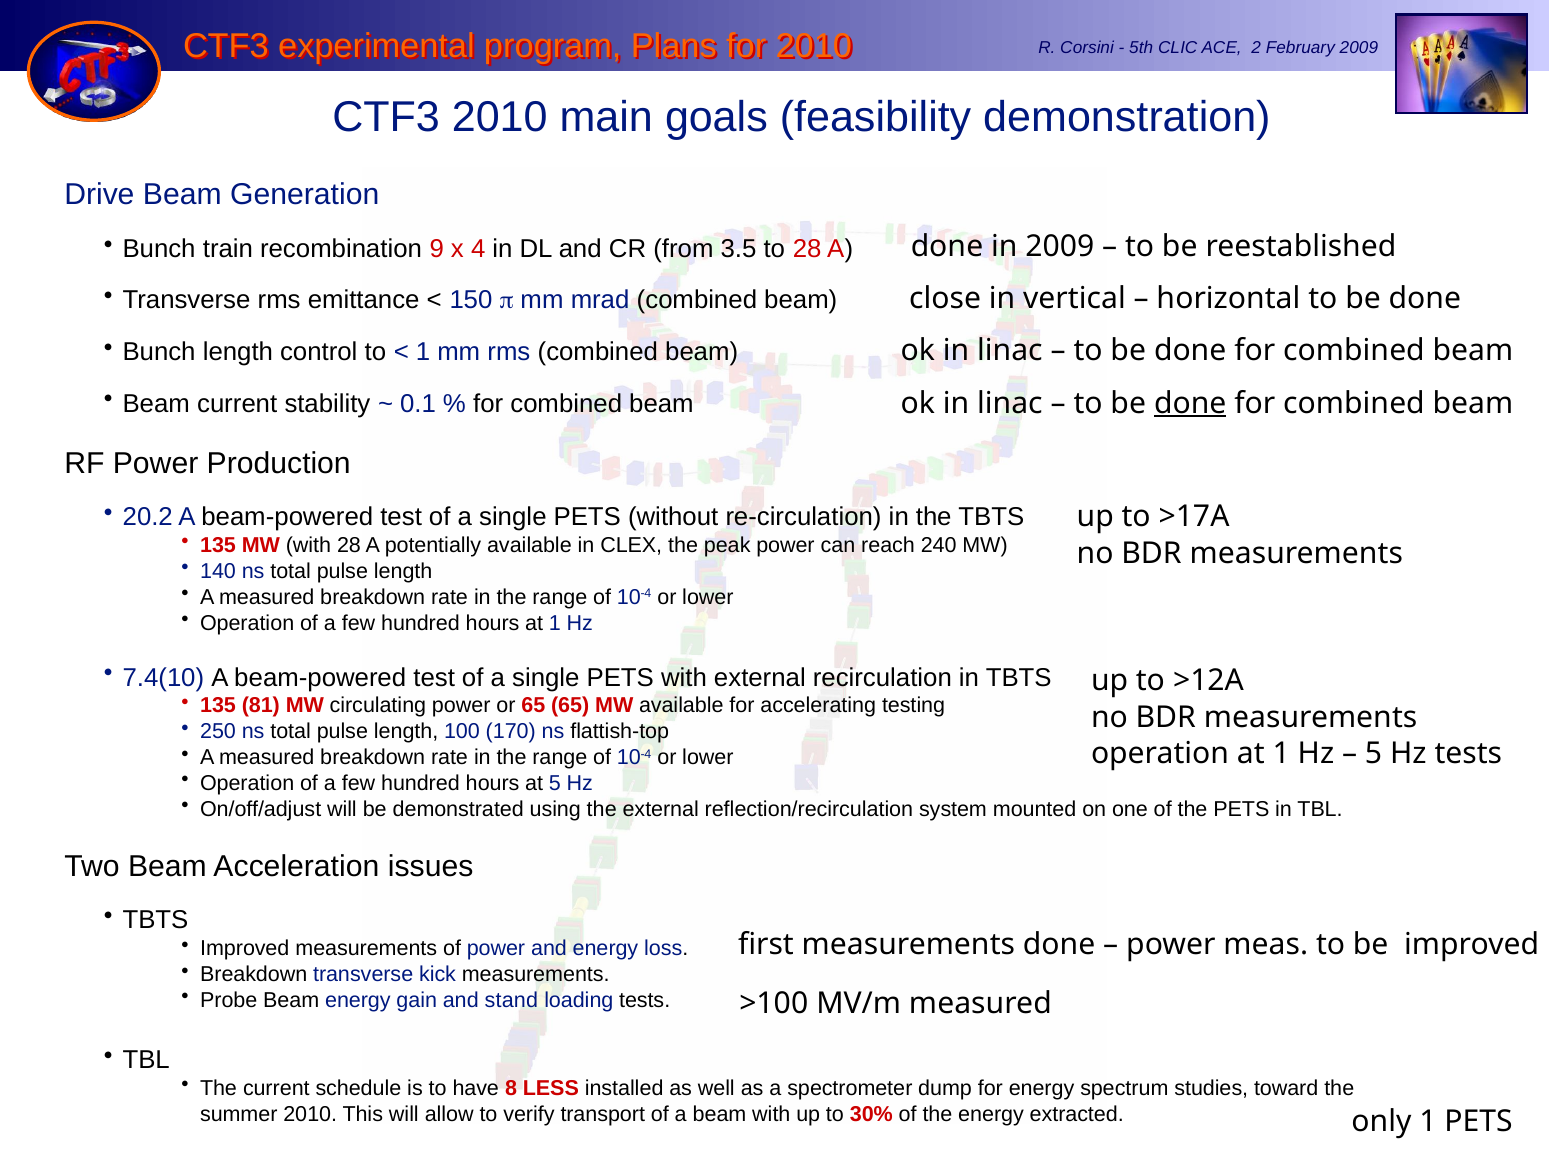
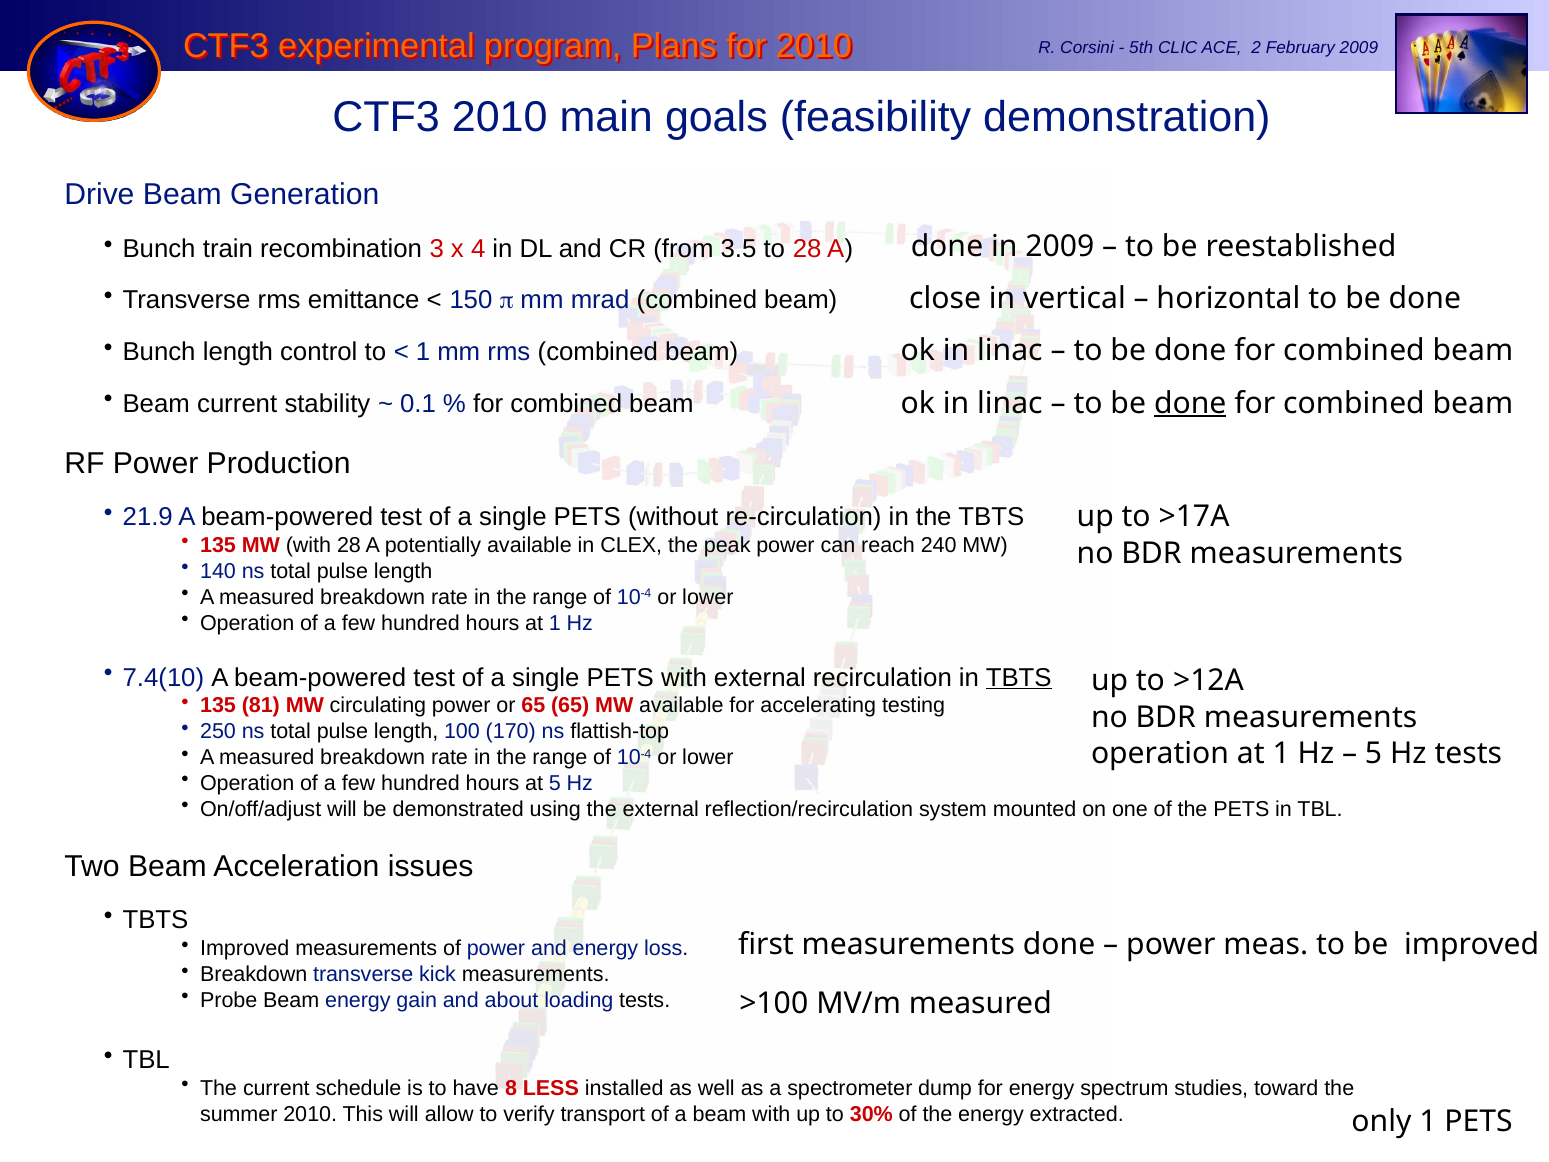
9: 9 -> 3
20.2: 20.2 -> 21.9
TBTS at (1019, 677) underline: none -> present
stand: stand -> about
